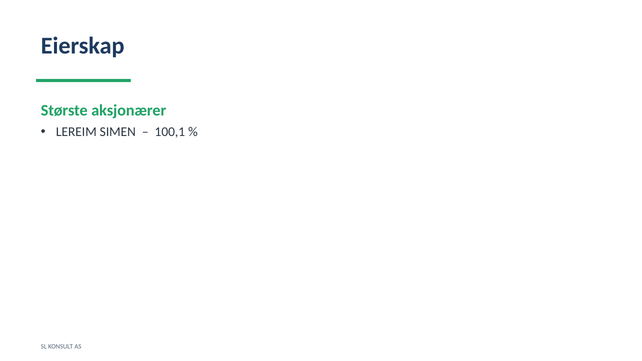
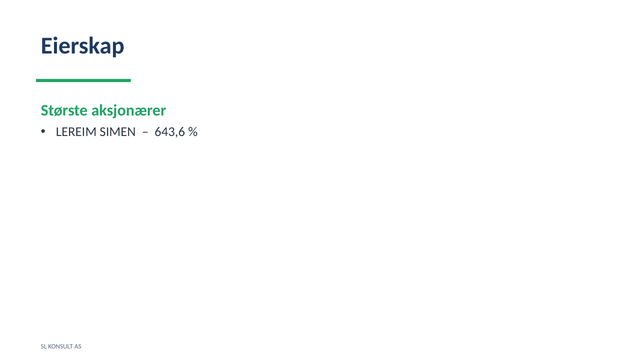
100,1: 100,1 -> 643,6
